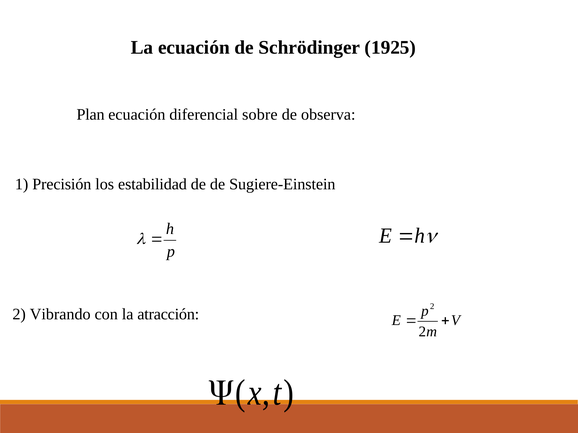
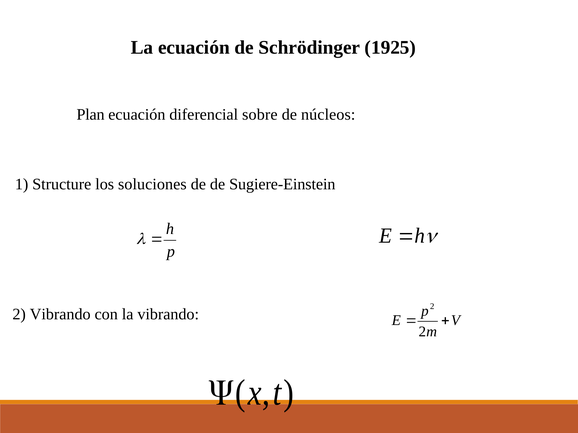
observa: observa -> núcleos
Precisión: Precisión -> Structure
estabilidad: estabilidad -> soluciones
la atracción: atracción -> vibrando
